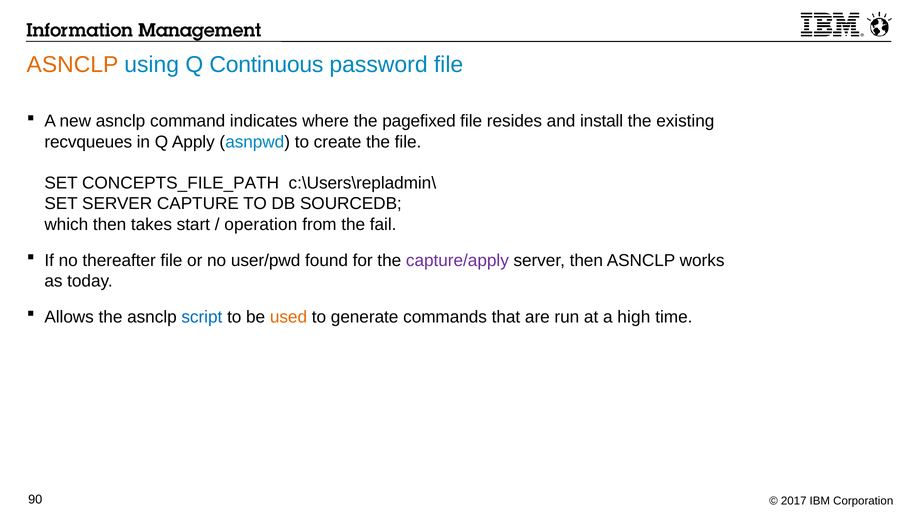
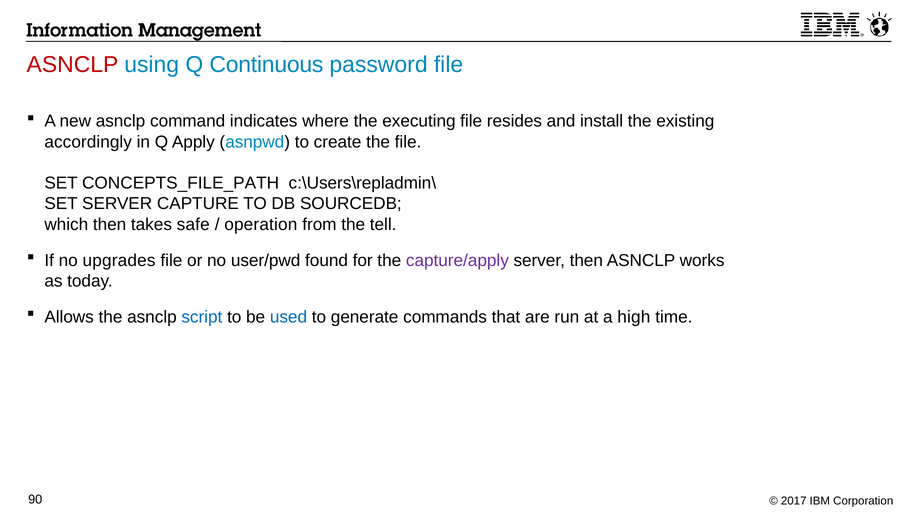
ASNCLP at (72, 65) colour: orange -> red
pagefixed: pagefixed -> executing
recvqueues: recvqueues -> accordingly
start: start -> safe
fail: fail -> tell
thereafter: thereafter -> upgrades
used colour: orange -> blue
